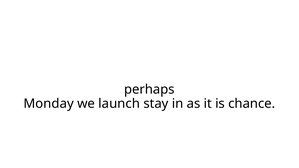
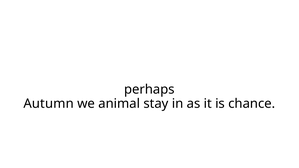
Monday: Monday -> Autumn
launch: launch -> animal
